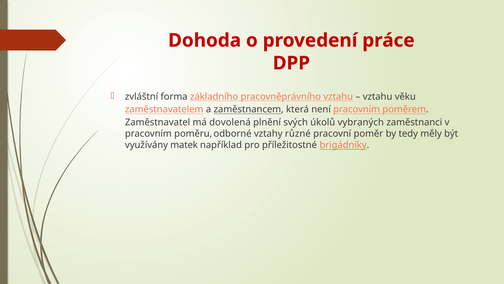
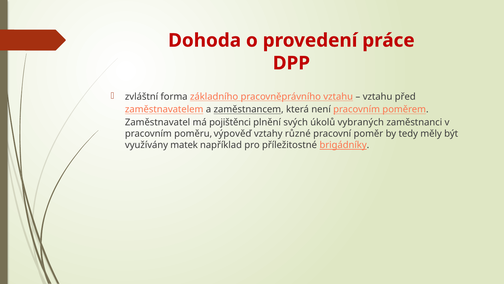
věku: věku -> před
dovolená: dovolená -> pojištěnci
odborné: odborné -> výpověď
